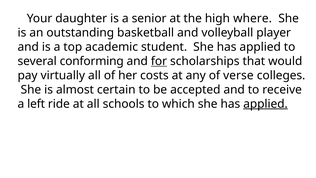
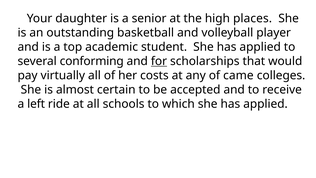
where: where -> places
verse: verse -> came
applied at (266, 104) underline: present -> none
